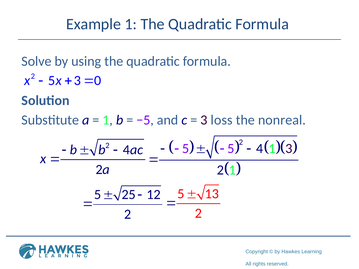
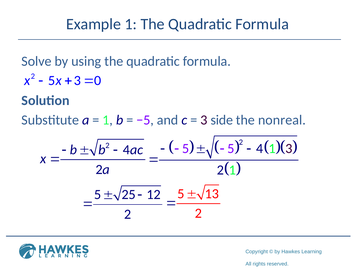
loss: loss -> side
